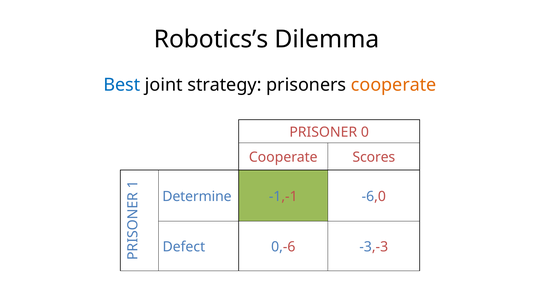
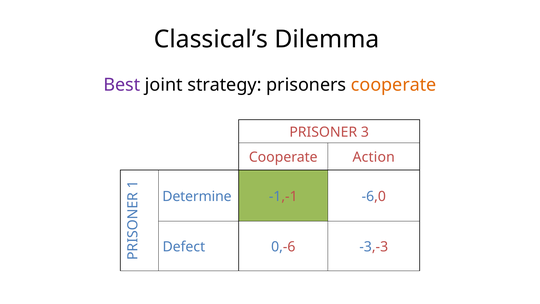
Robotics’s: Robotics’s -> Classical’s
Best colour: blue -> purple
0: 0 -> 3
Scores: Scores -> Action
